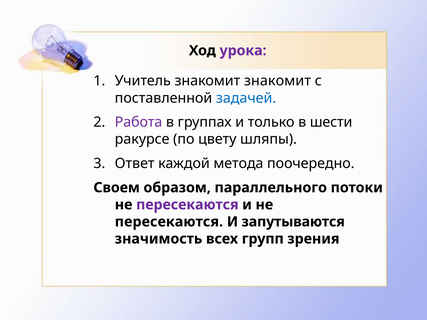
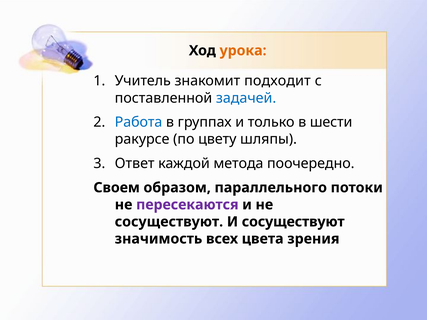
урока colour: purple -> orange
знакомит знакомит: знакомит -> подходит
Работа colour: purple -> blue
пересекаются at (169, 222): пересекаются -> сосуществуют
И запутываются: запутываются -> сосуществуют
групп: групп -> цвета
